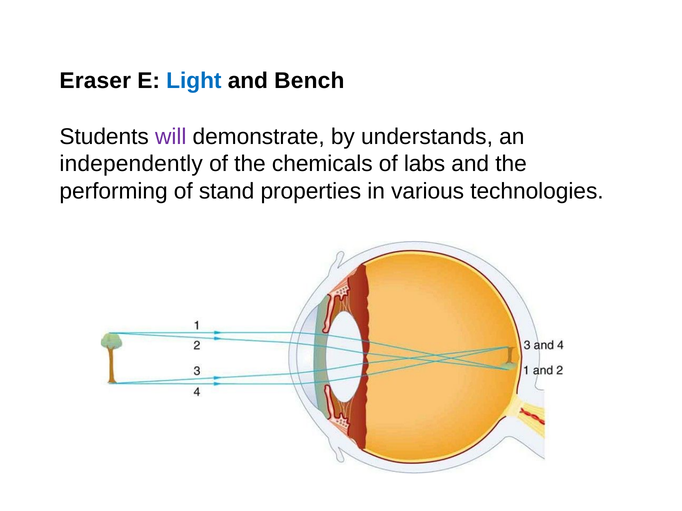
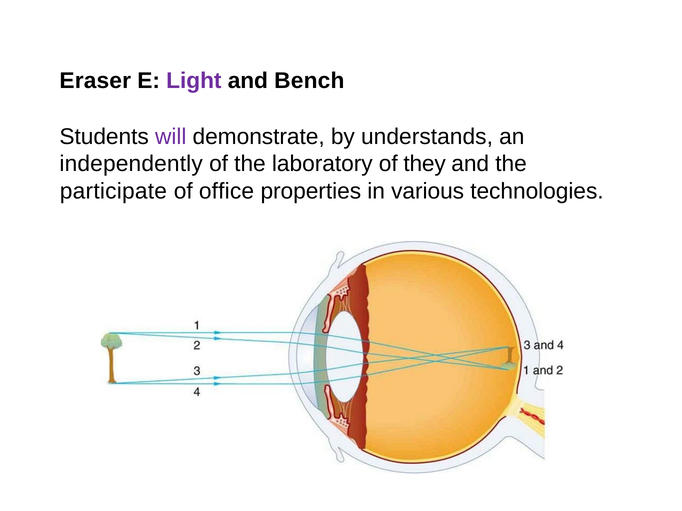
Light colour: blue -> purple
chemicals: chemicals -> laboratory
labs: labs -> they
performing: performing -> participate
stand: stand -> office
